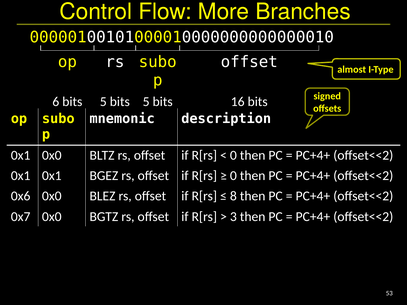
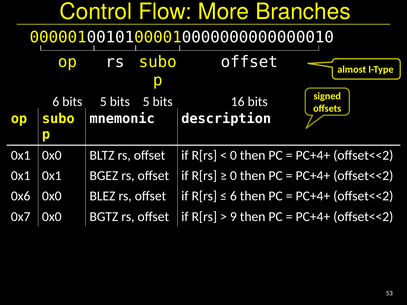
8 at (233, 196): 8 -> 6
3: 3 -> 9
